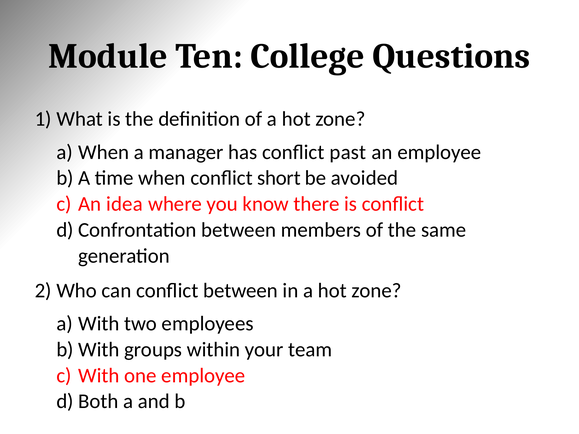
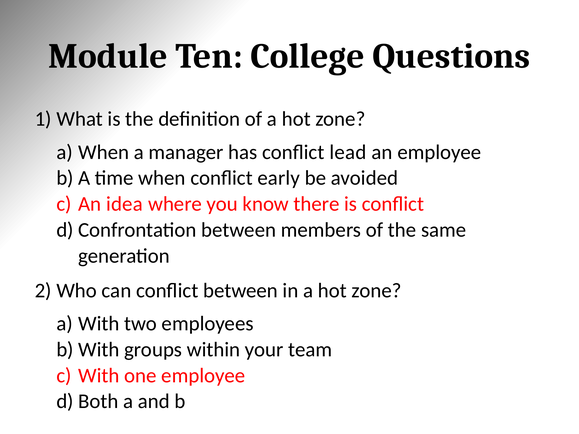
past: past -> lead
short: short -> early
